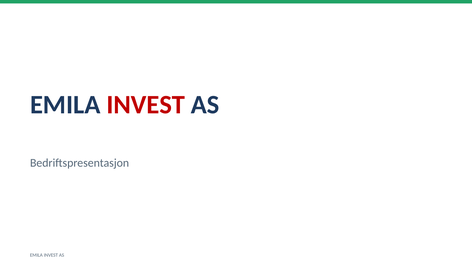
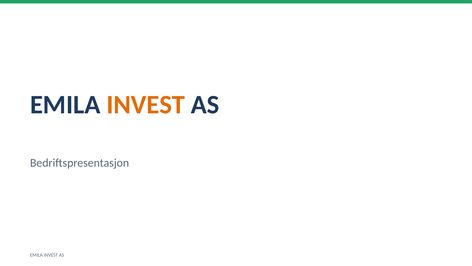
INVEST at (146, 105) colour: red -> orange
